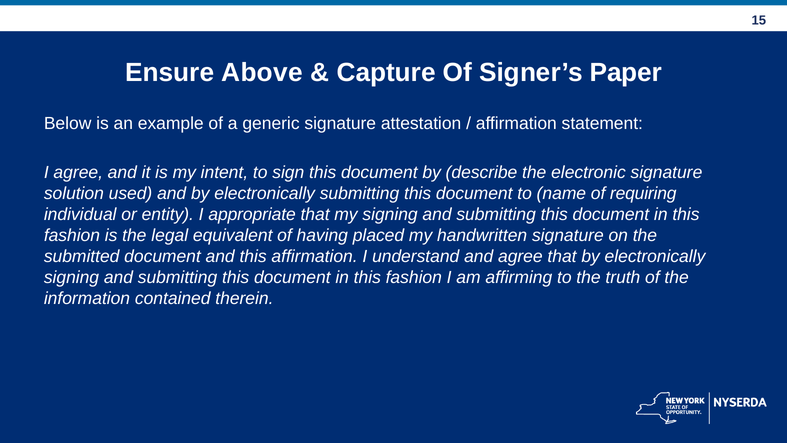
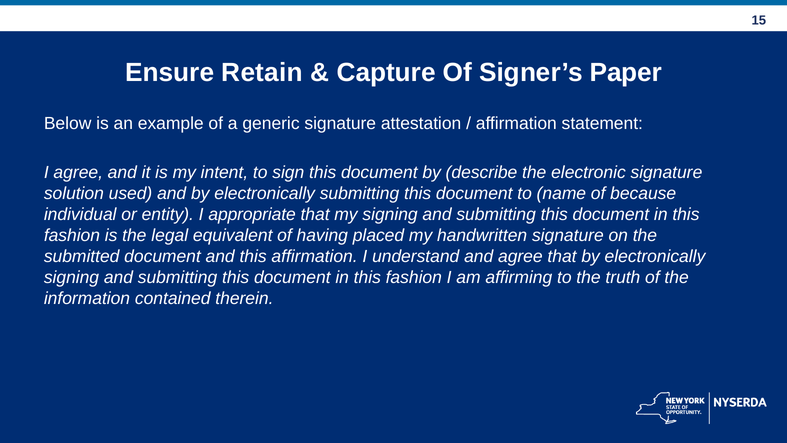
Above: Above -> Retain
requiring: requiring -> because
